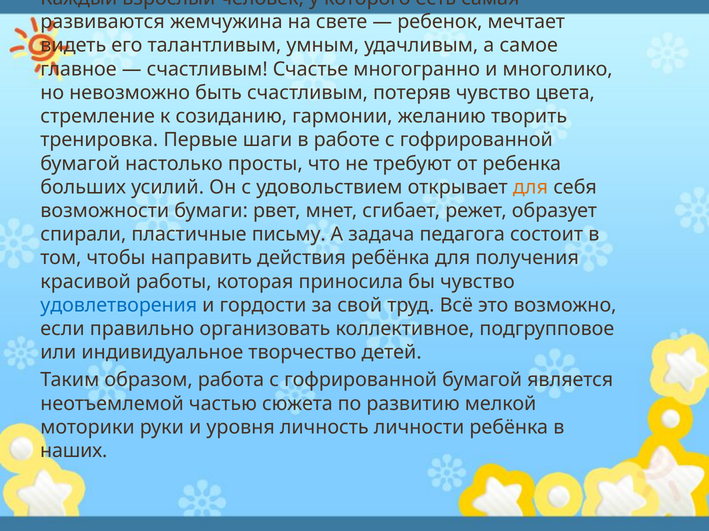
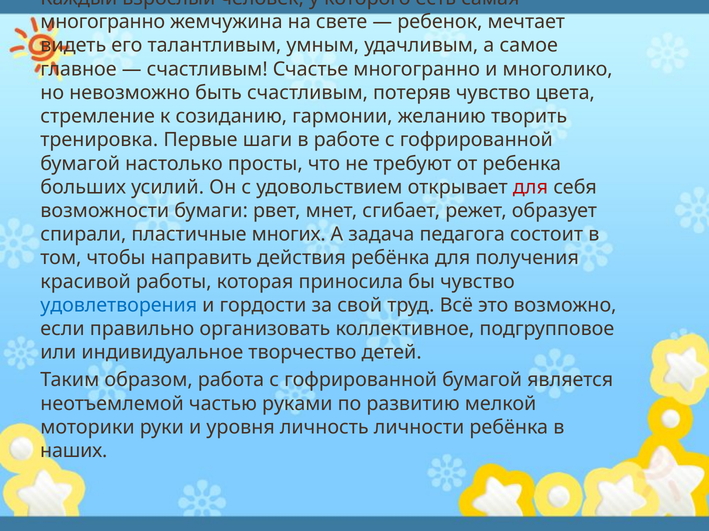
развиваются at (103, 22): развиваются -> многогранно
для at (530, 187) colour: orange -> red
письму: письму -> многих
сюжета: сюжета -> руками
